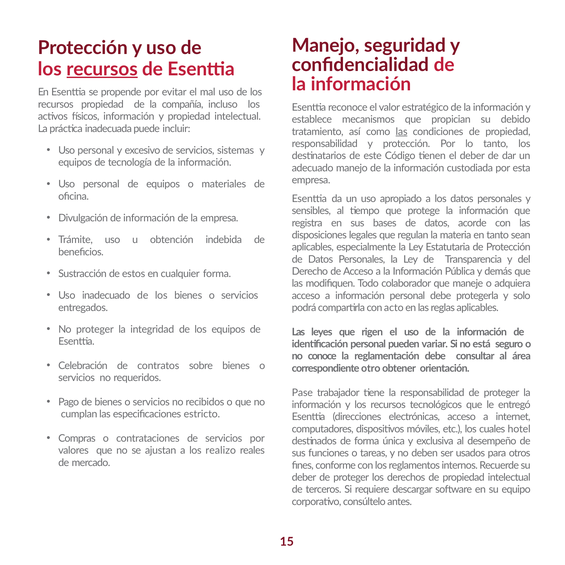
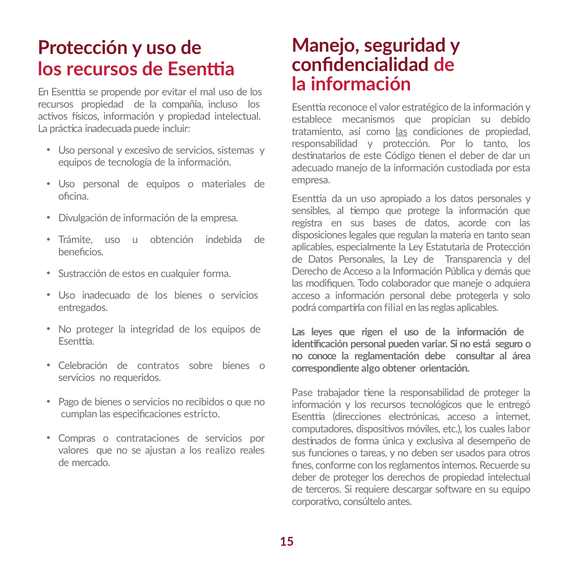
recursos at (102, 69) underline: present -> none
acto: acto -> filial
otro: otro -> algo
hotel: hotel -> labor
